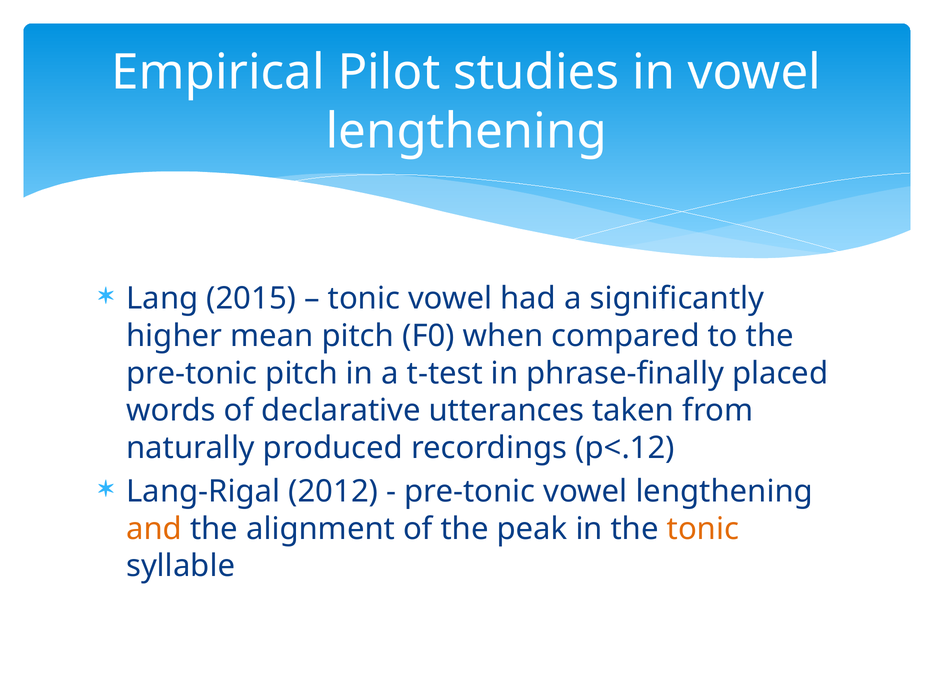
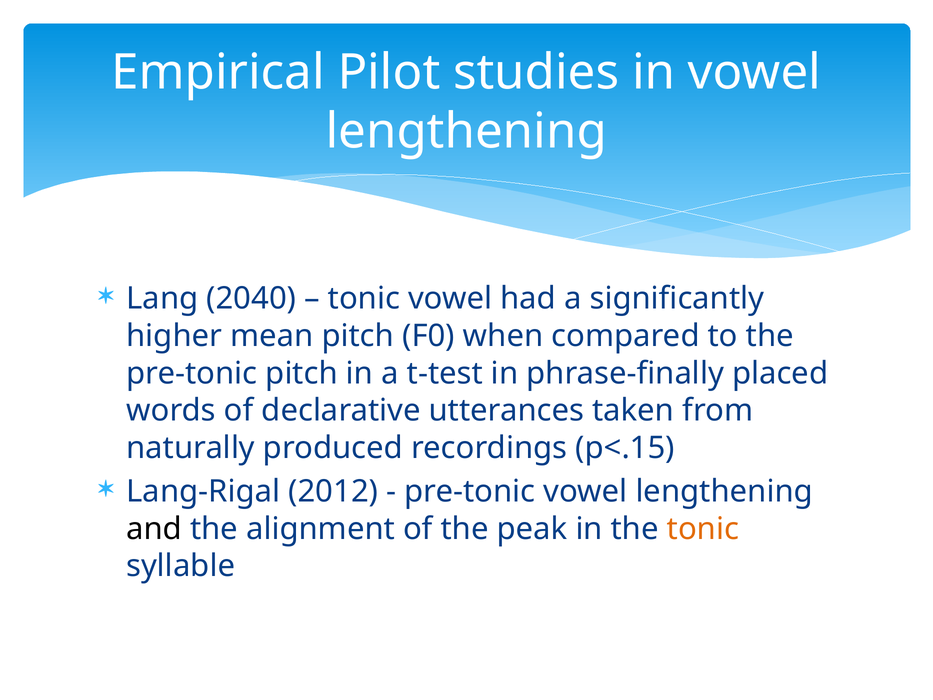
2015: 2015 -> 2040
p<.12: p<.12 -> p<.15
and colour: orange -> black
